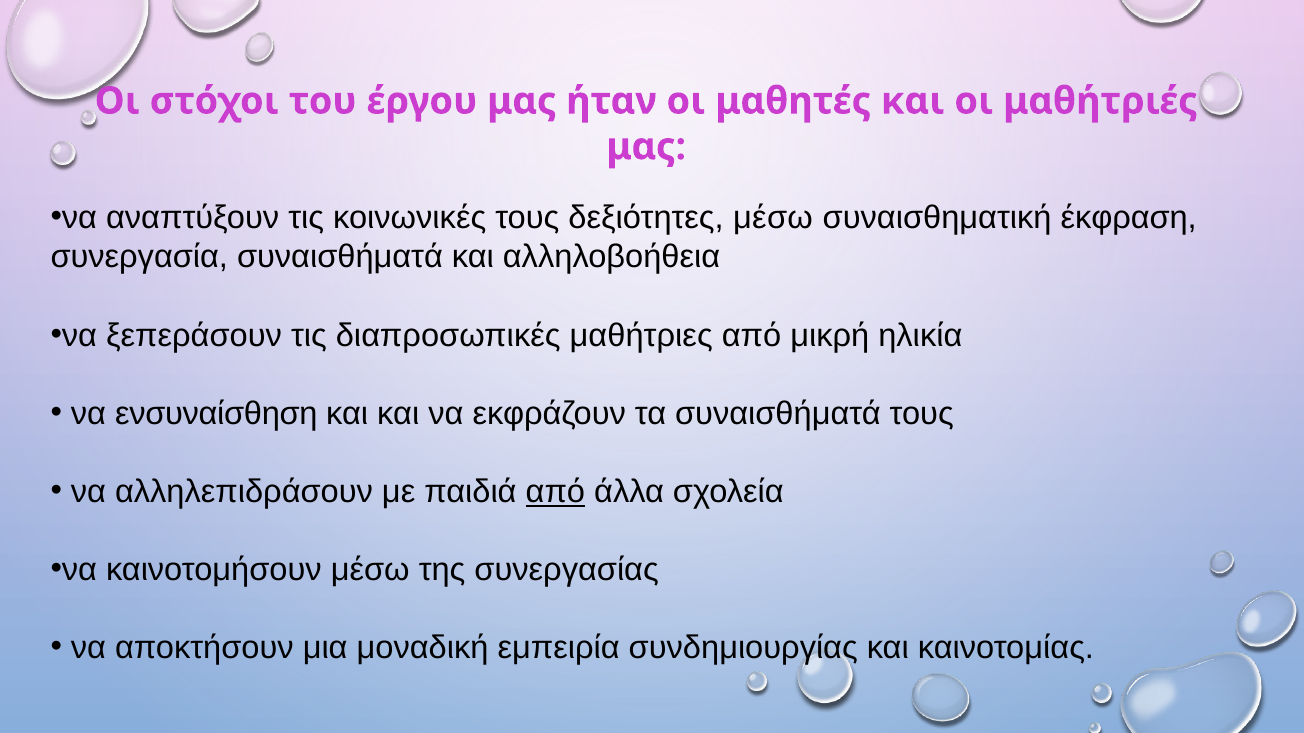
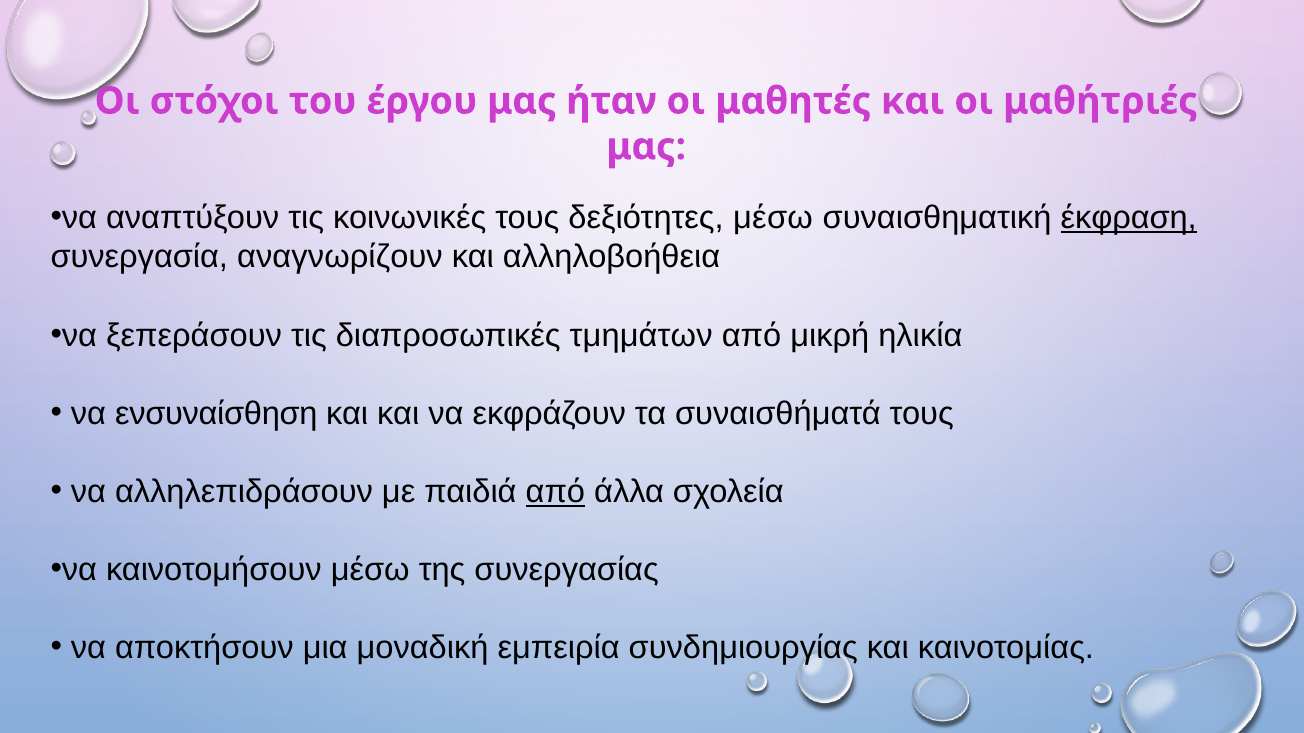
έκφραση underline: none -> present
συνεργασία συναισθήματά: συναισθήματά -> αναγνωρίζουν
μαθήτριες: μαθήτριες -> τμημάτων
